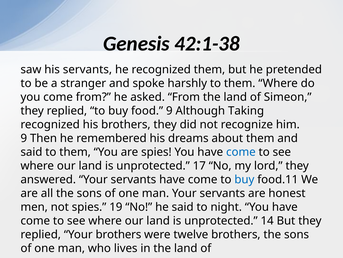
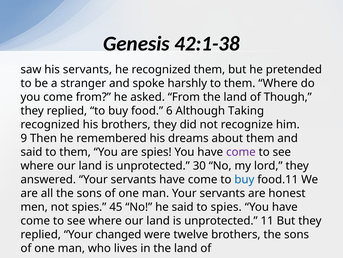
Simeon: Simeon -> Though
food 9: 9 -> 6
come at (241, 152) colour: blue -> purple
17: 17 -> 30
19: 19 -> 45
to night: night -> spies
14: 14 -> 11
Your brothers: brothers -> changed
